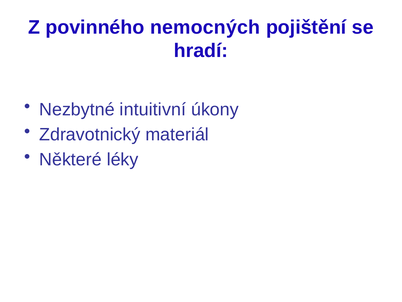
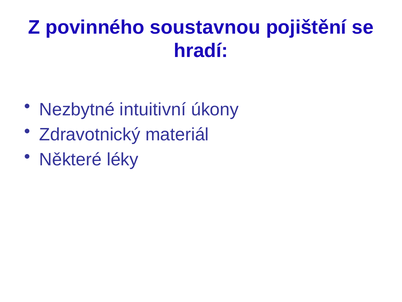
nemocných: nemocných -> soustavnou
